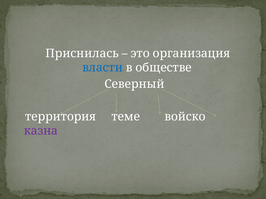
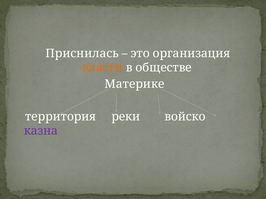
власти colour: blue -> orange
Северный: Северный -> Материке
теме: теме -> реки
